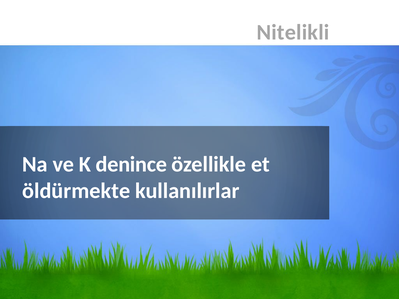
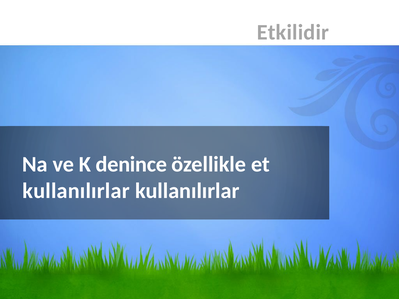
Nitelikli: Nitelikli -> Etkilidir
öldürmekte at (76, 191): öldürmekte -> kullanılırlar
